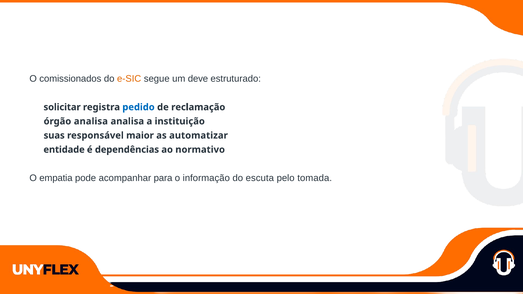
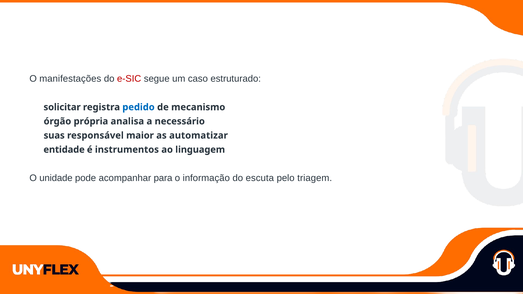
comissionados: comissionados -> manifestações
e-SIC colour: orange -> red
deve: deve -> caso
reclamação: reclamação -> mecanismo
órgão analisa: analisa -> própria
instituição: instituição -> necessário
dependências: dependências -> instrumentos
normativo: normativo -> linguagem
empatia: empatia -> unidade
tomada: tomada -> triagem
